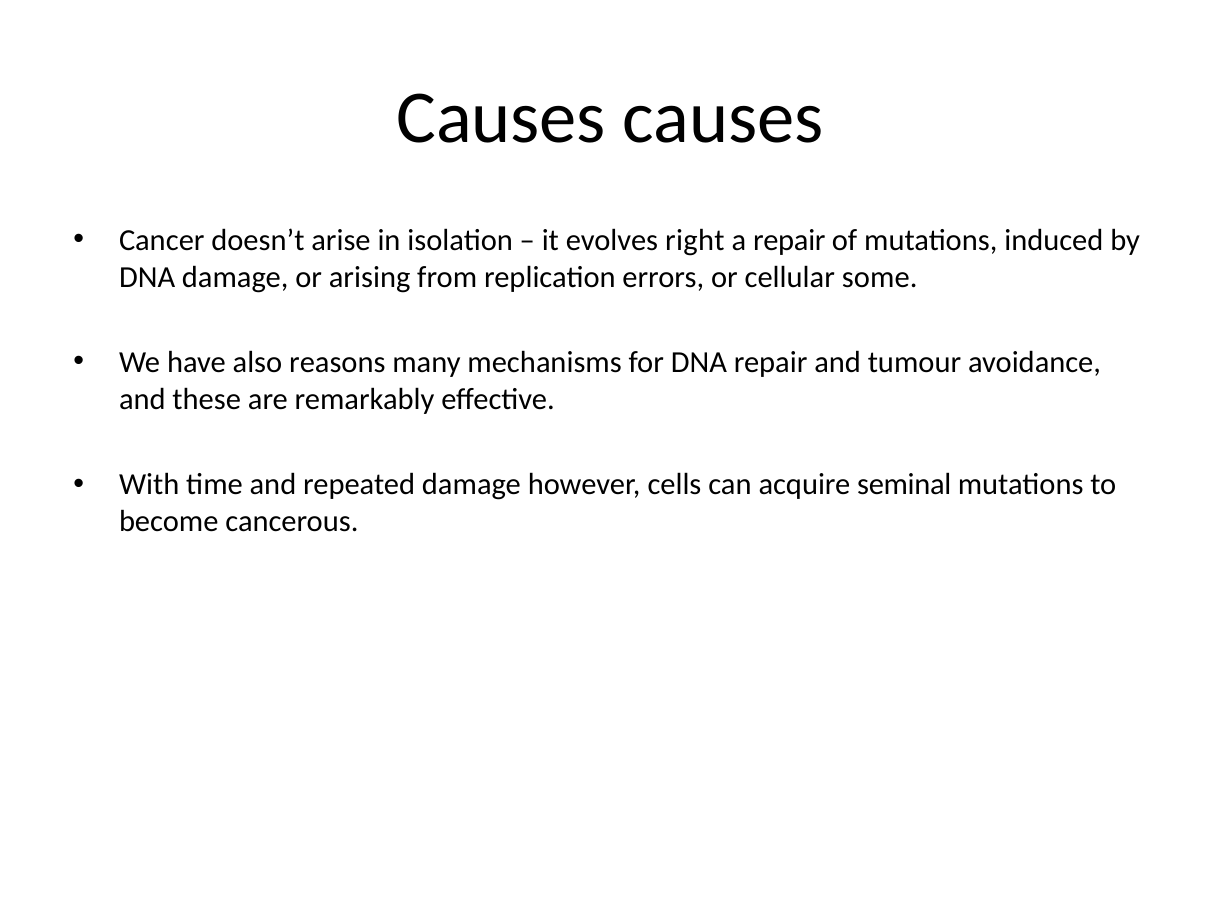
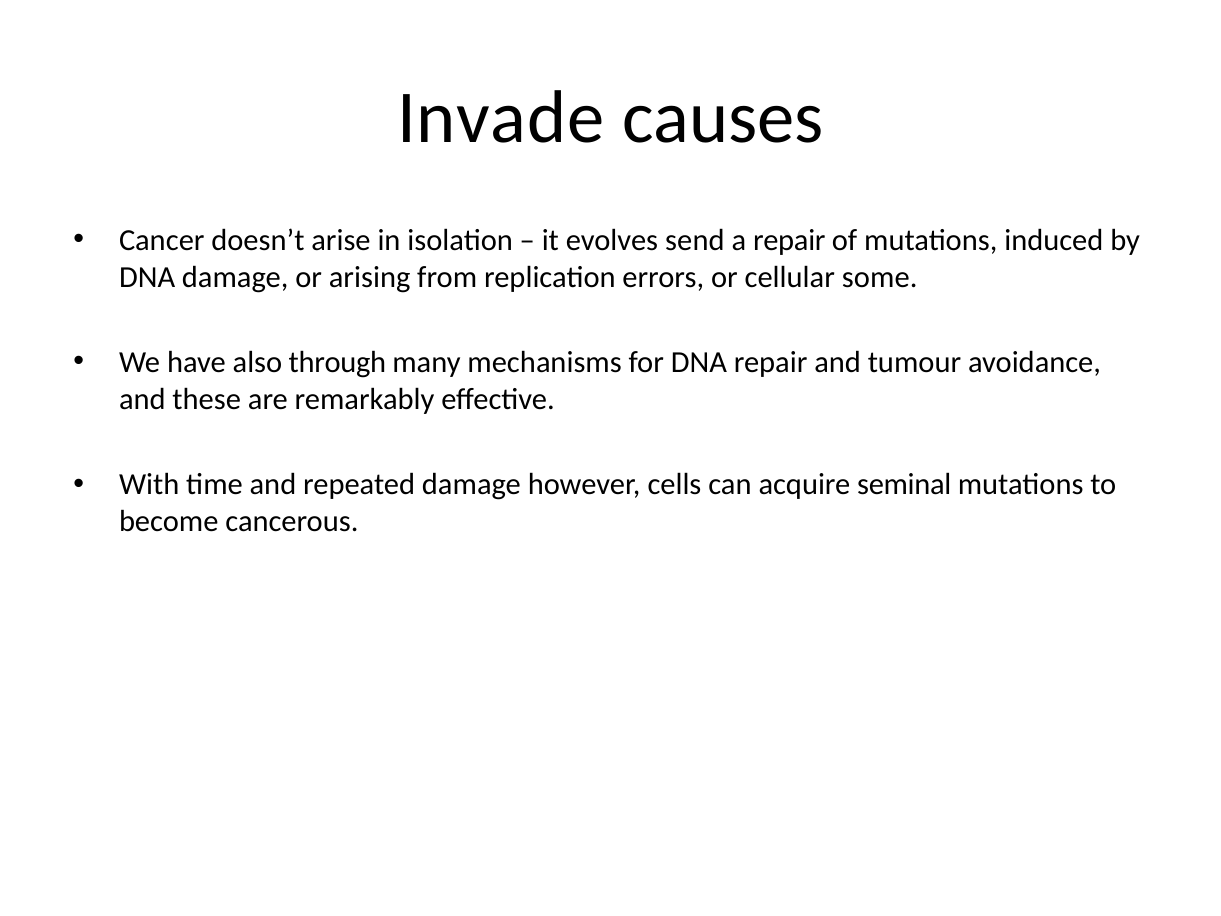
Causes at (501, 118): Causes -> Invade
right: right -> send
reasons: reasons -> through
